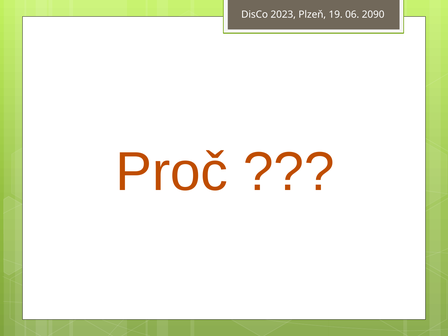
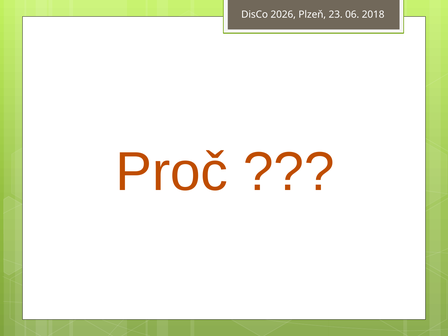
2023: 2023 -> 2026
19: 19 -> 23
2090: 2090 -> 2018
